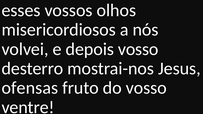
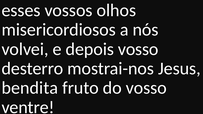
ofensas: ofensas -> bendita
